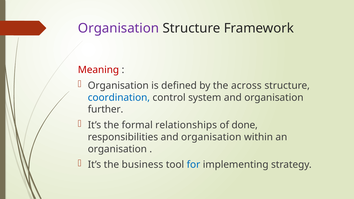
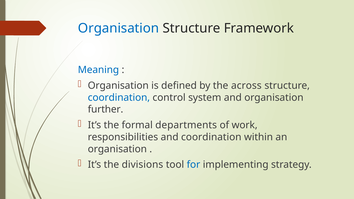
Organisation at (119, 28) colour: purple -> blue
Meaning colour: red -> blue
relationships: relationships -> departments
done: done -> work
responsibilities and organisation: organisation -> coordination
business: business -> divisions
